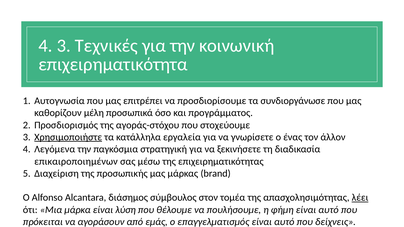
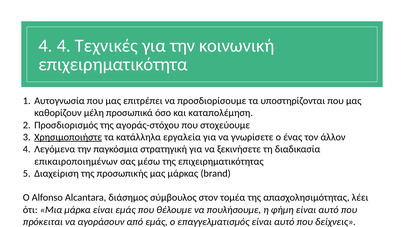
4 3: 3 -> 4
συνδιοργάνωσε: συνδιοργάνωσε -> υποστηρίζονται
προγράμματος: προγράμματος -> καταπολέμηση
λέει underline: present -> none
είναι λύση: λύση -> εμάς
